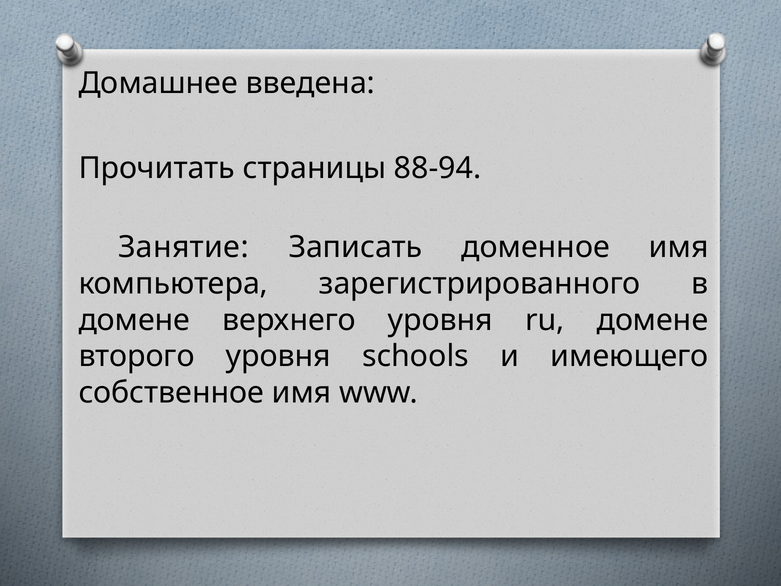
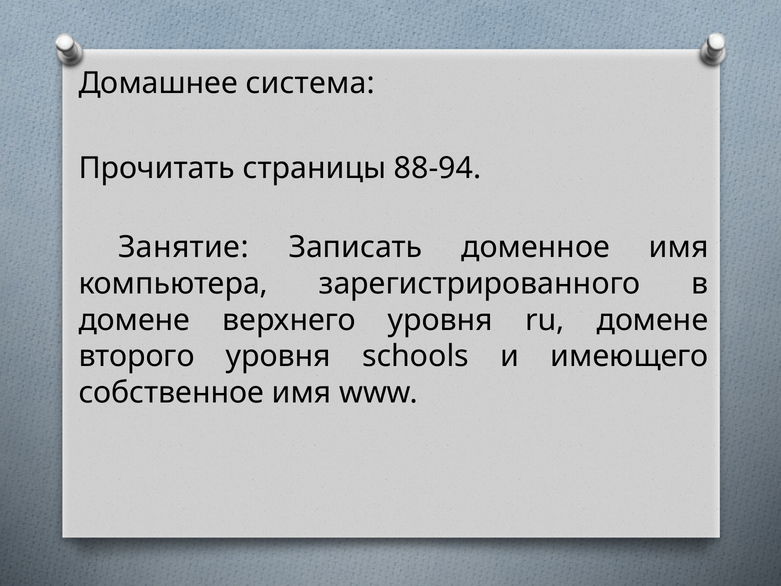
введена: введена -> система
